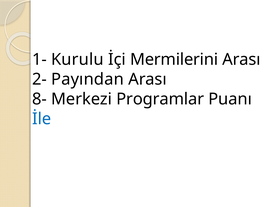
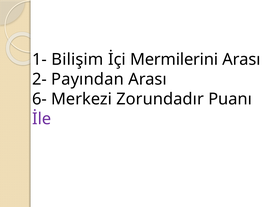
Kurulu: Kurulu -> Bilişim
8-: 8- -> 6-
Programlar: Programlar -> Zorundadır
İle colour: blue -> purple
